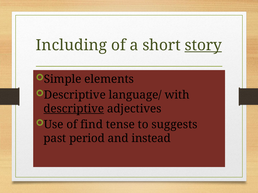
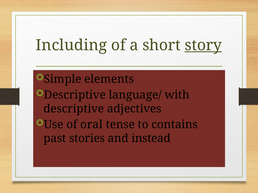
descriptive at (74, 109) underline: present -> none
find: find -> oral
suggests: suggests -> contains
period: period -> stories
